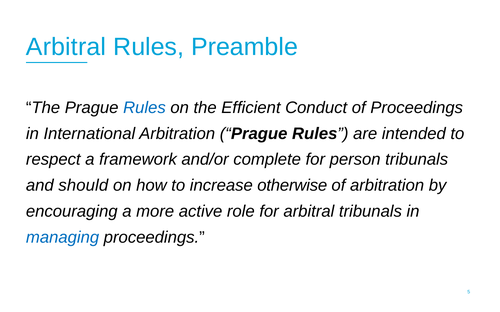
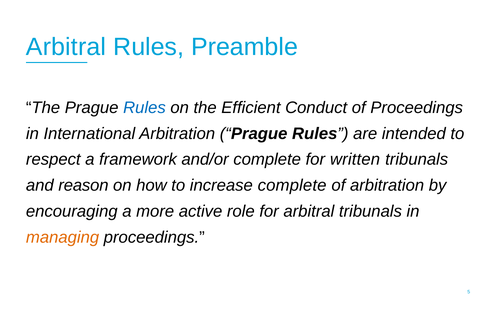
person: person -> written
should: should -> reason
increase otherwise: otherwise -> complete
managing colour: blue -> orange
